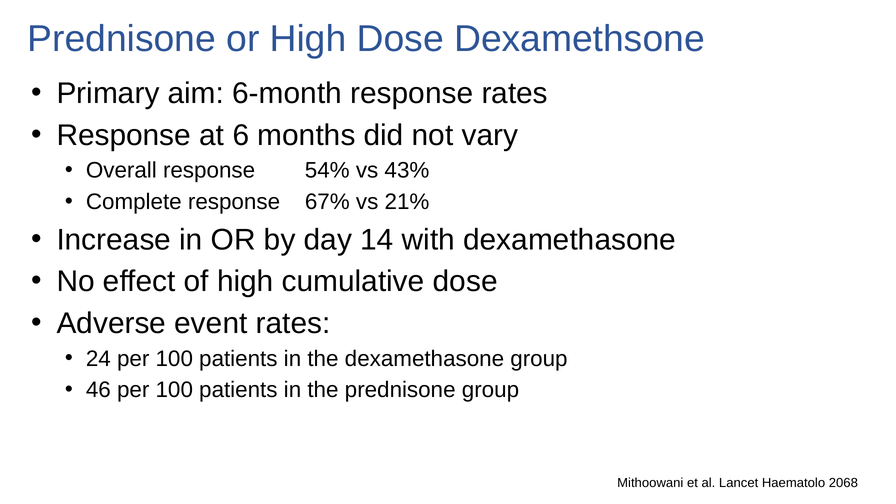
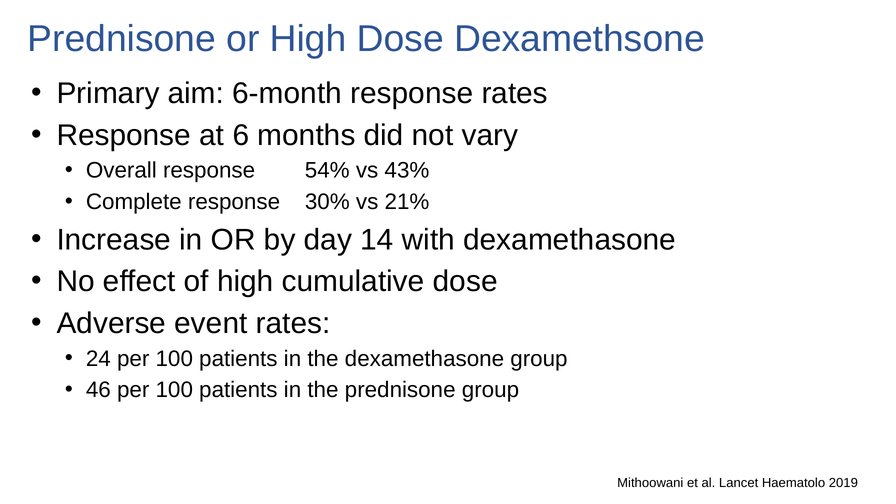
67%: 67% -> 30%
2068: 2068 -> 2019
